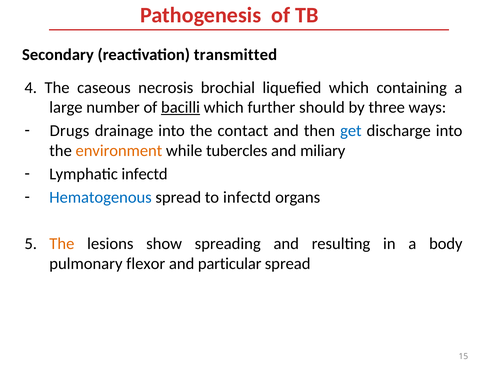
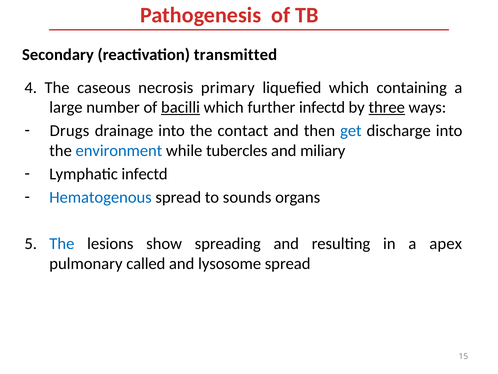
brochial: brochial -> primary
further should: should -> infectd
three underline: none -> present
environment colour: orange -> blue
to infectd: infectd -> sounds
The at (62, 243) colour: orange -> blue
body: body -> apex
flexor: flexor -> called
particular: particular -> lysosome
